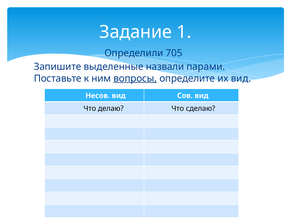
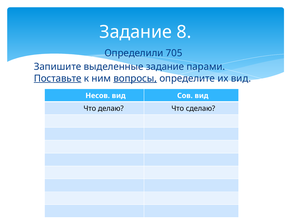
1: 1 -> 8
выделенные назвали: назвали -> задание
Поставьте underline: none -> present
